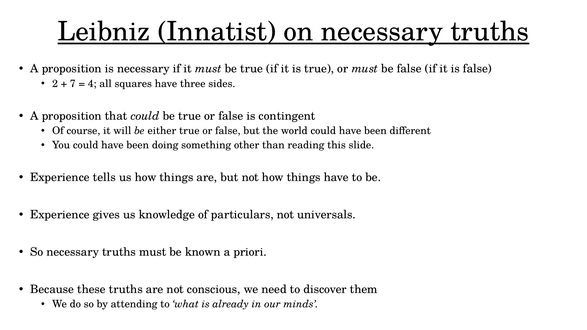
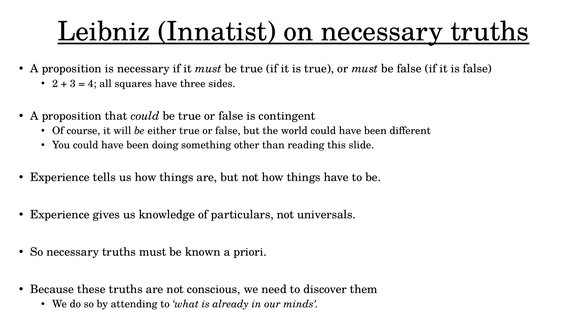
7: 7 -> 3
